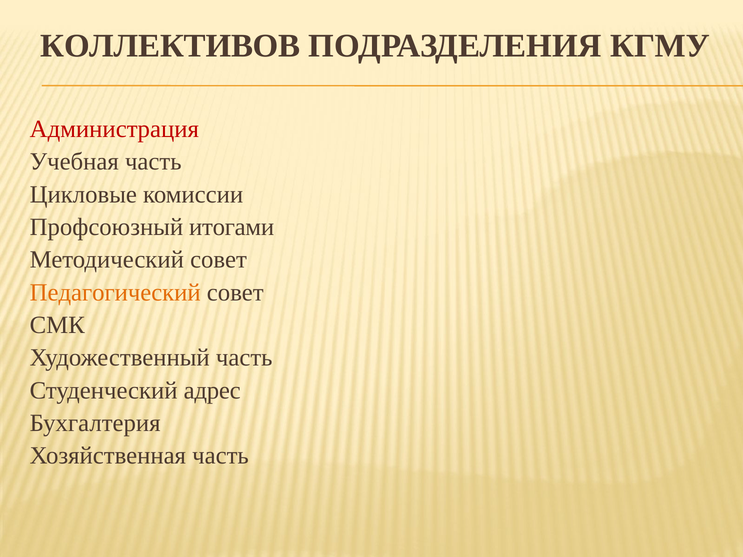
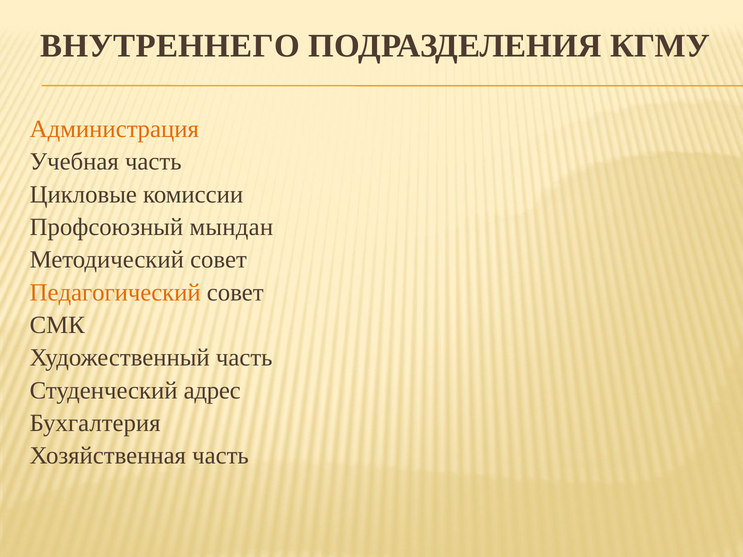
КОЛЛЕКТИВОВ: КОЛЛЕКТИВОВ -> ВНУТРЕННЕГО
Администрация colour: red -> orange
итогами: итогами -> мындан
